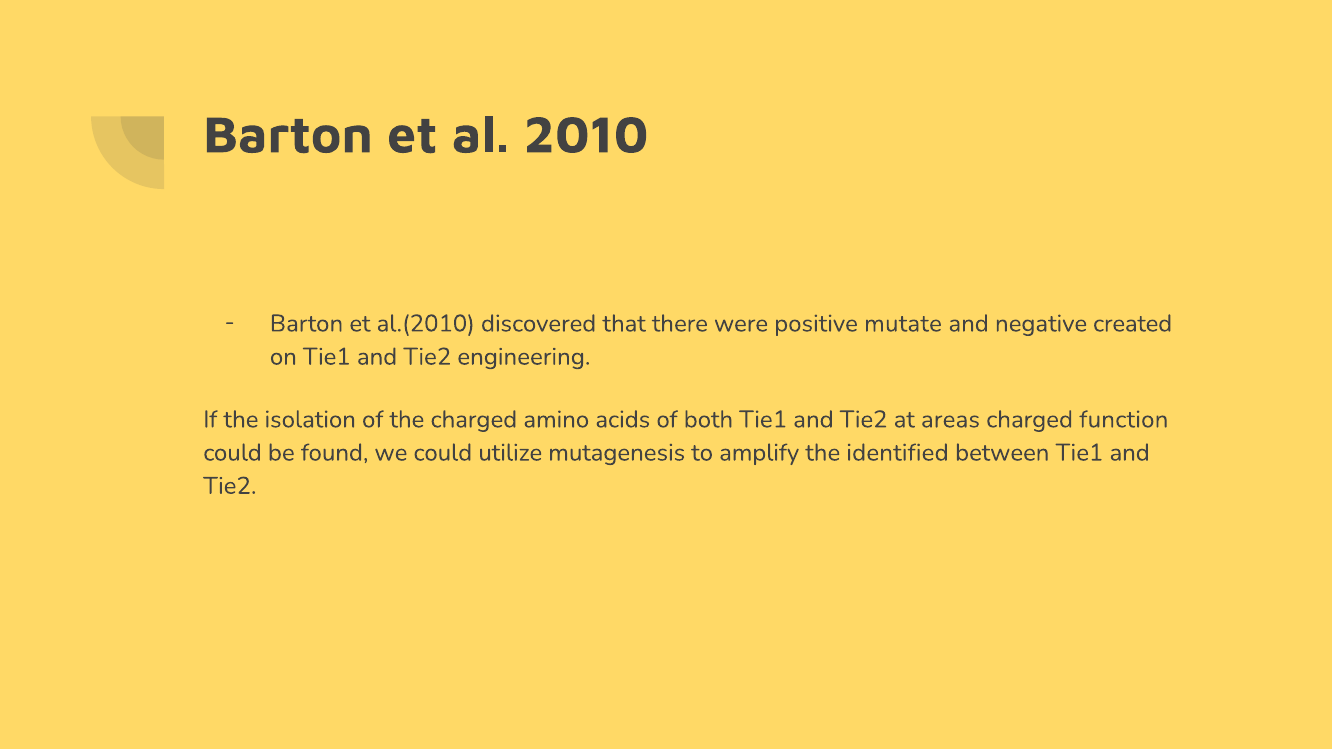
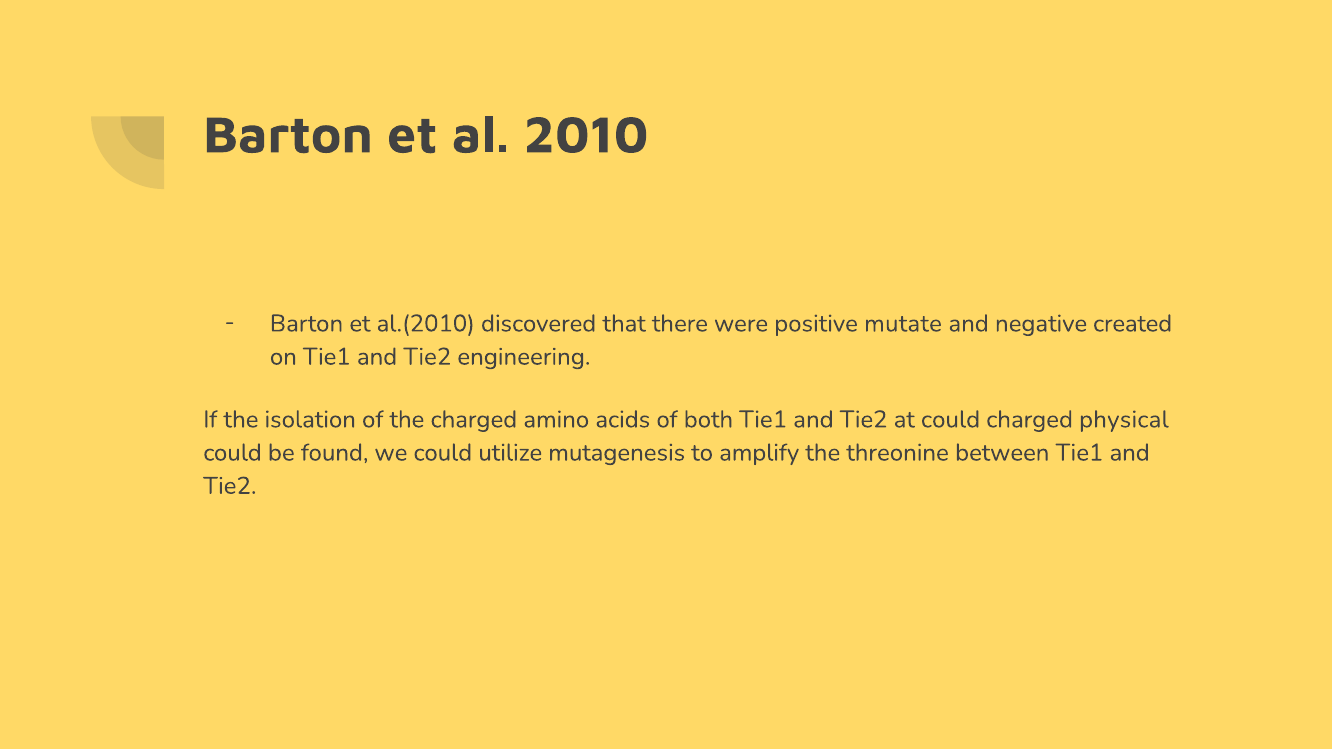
at areas: areas -> could
function: function -> physical
identified: identified -> threonine
